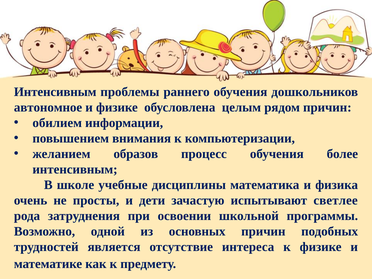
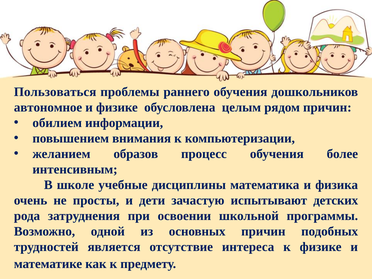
Интенсивным at (55, 92): Интенсивным -> Пользоваться
светлее: светлее -> детских
